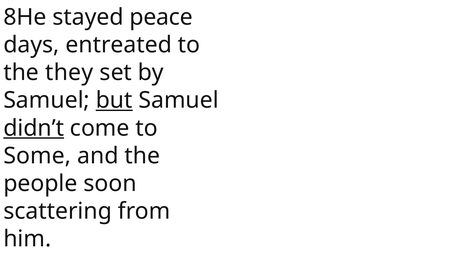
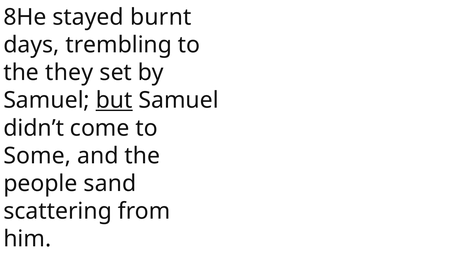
peace: peace -> burnt
entreated: entreated -> trembling
didn’t underline: present -> none
soon: soon -> sand
